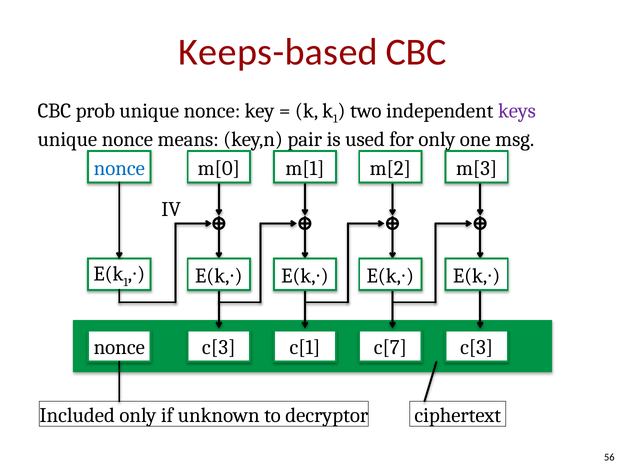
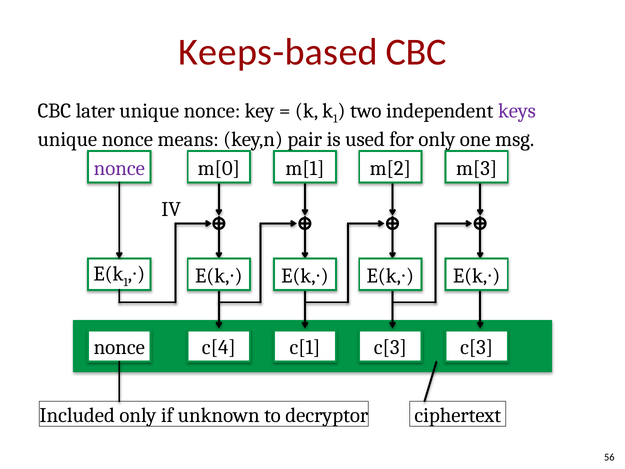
prob: prob -> later
nonce at (119, 168) colour: blue -> purple
c[3 at (219, 347): c[3 -> c[4
c[1 c[7: c[7 -> c[3
